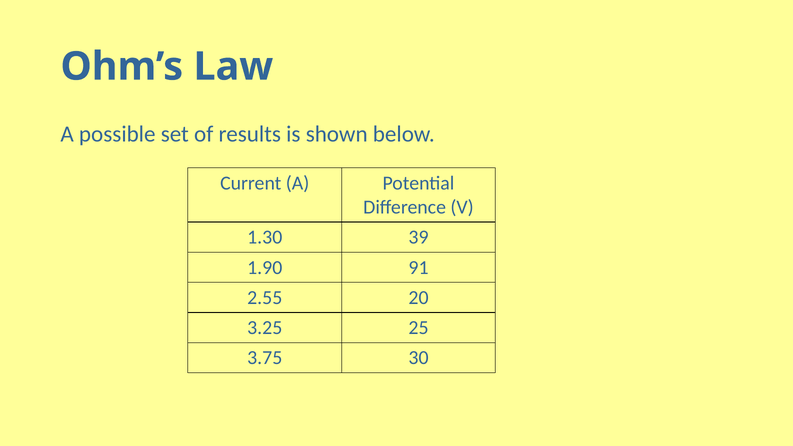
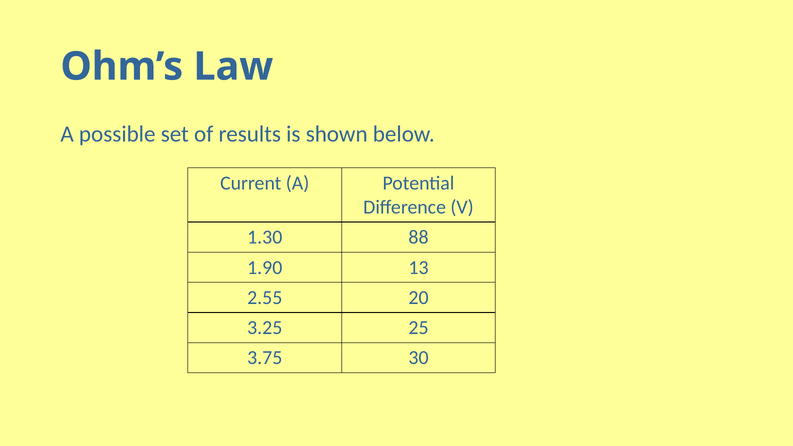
39: 39 -> 88
91: 91 -> 13
